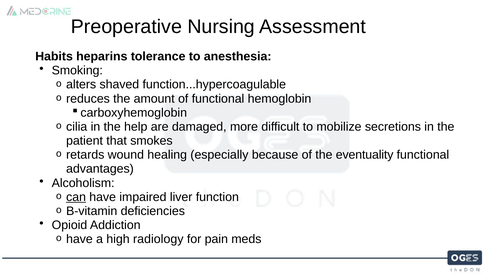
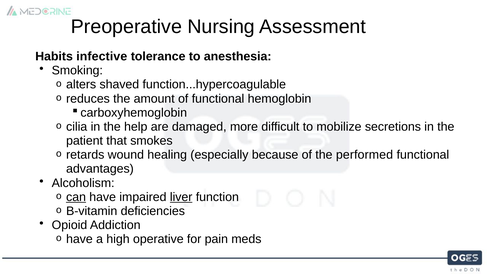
heparins: heparins -> infective
eventuality: eventuality -> performed
liver underline: none -> present
radiology: radiology -> operative
